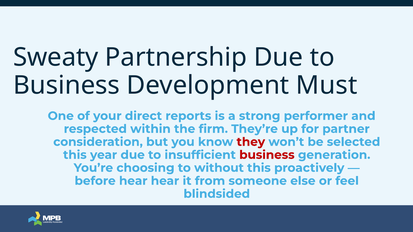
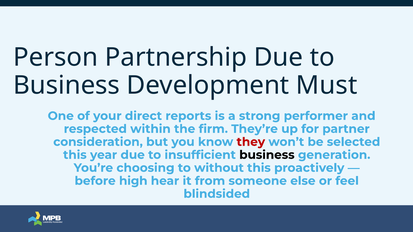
Sweaty: Sweaty -> Person
business at (267, 155) colour: red -> black
before hear: hear -> high
